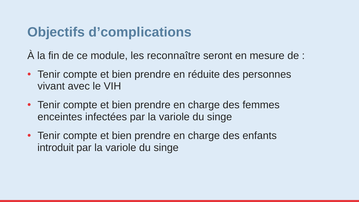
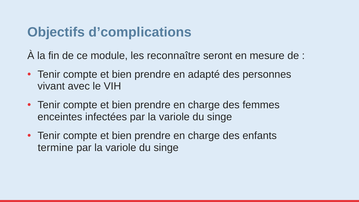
réduite: réduite -> adapté
introduit: introduit -> termine
